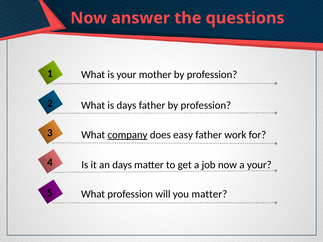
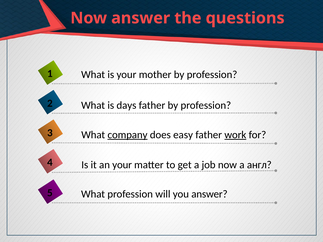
work underline: none -> present
an days: days -> your
a your: your -> англ
you matter: matter -> answer
